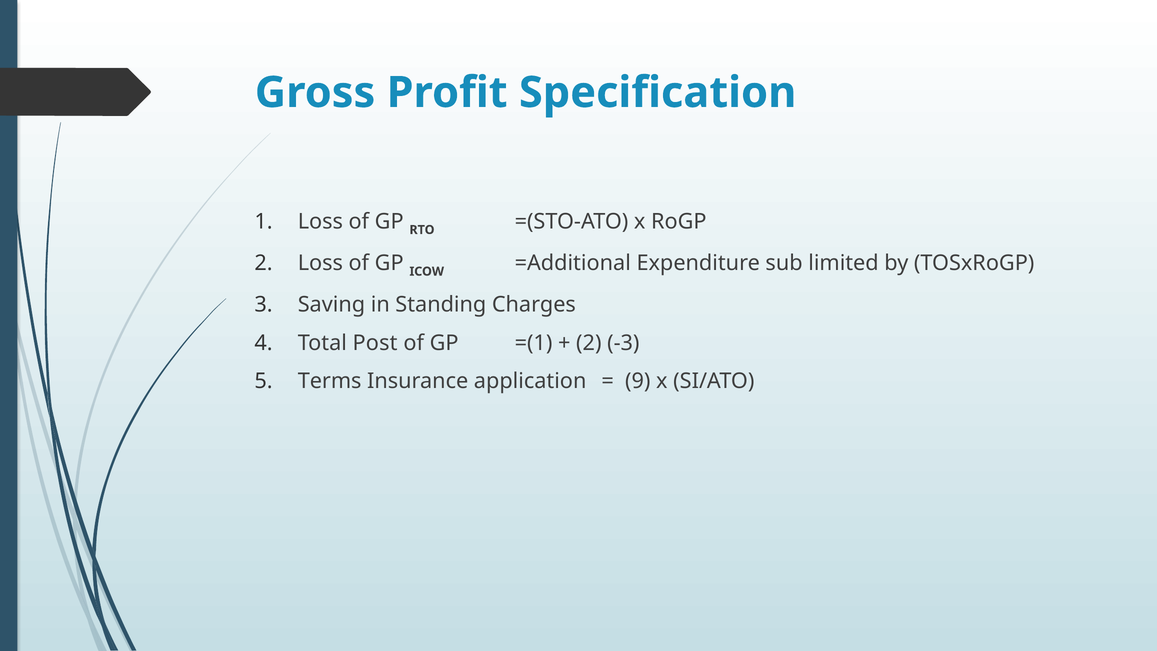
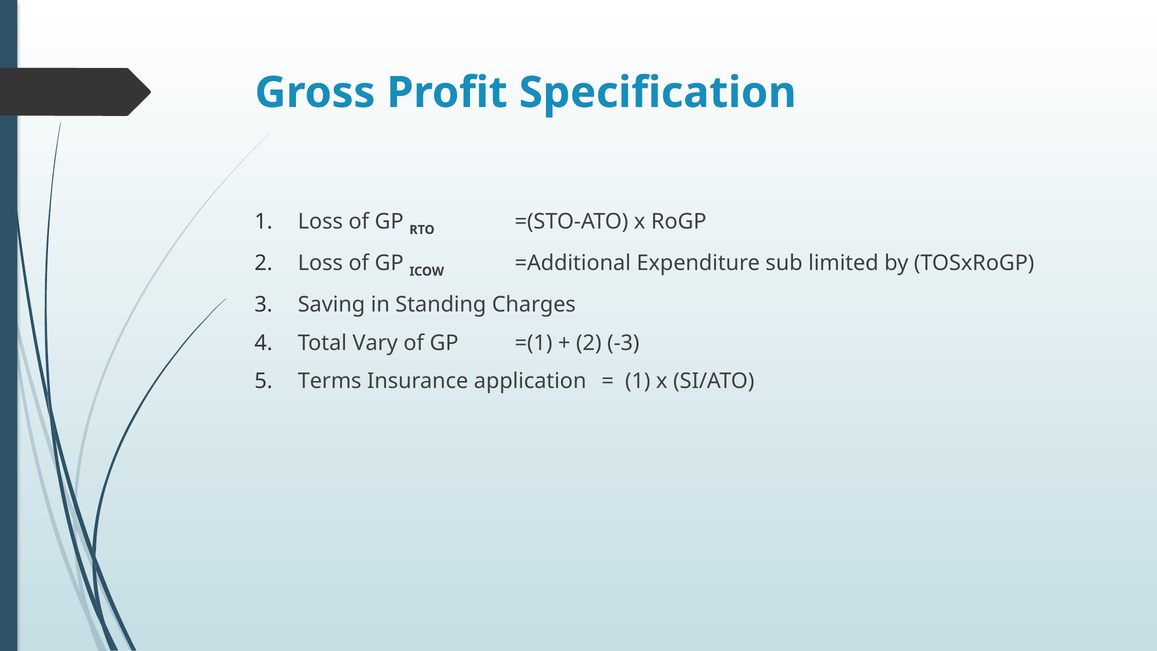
Post: Post -> Vary
9 at (638, 381): 9 -> 1
